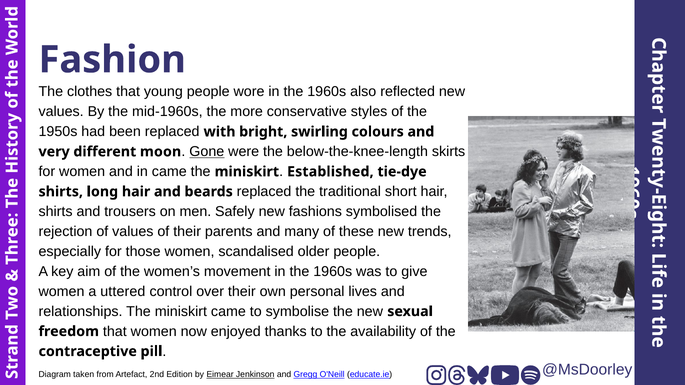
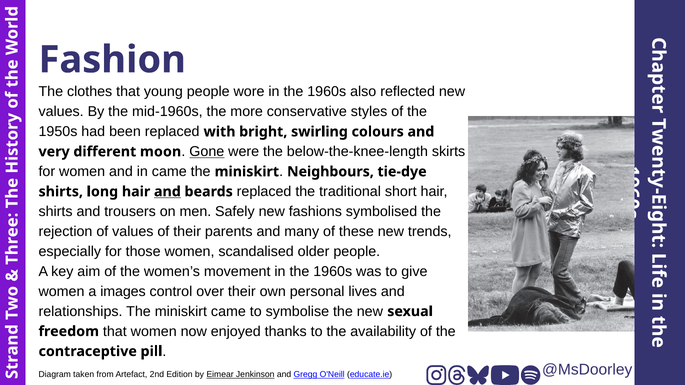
Established: Established -> Neighbours
and at (167, 192) underline: none -> present
uttered: uttered -> images
